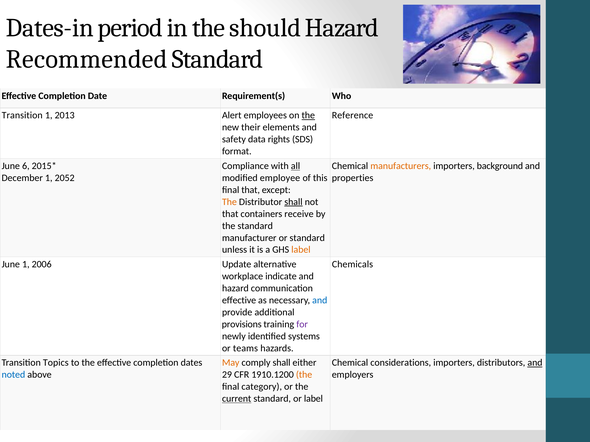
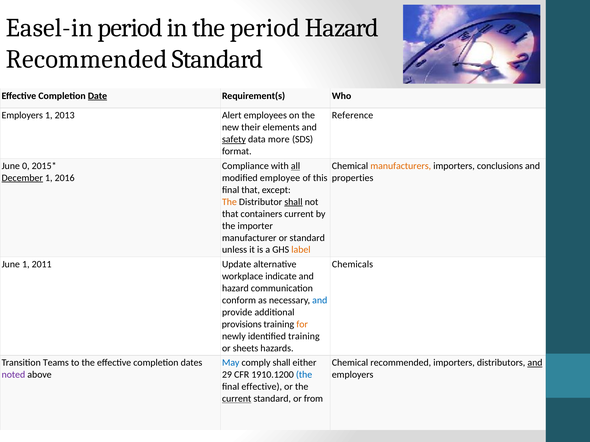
Dates-in: Dates-in -> Easel-in
the should: should -> period
Date underline: none -> present
Transition at (22, 116): Transition -> Employers
the at (308, 116) underline: present -> none
safety underline: none -> present
rights: rights -> more
6: 6 -> 0
background: background -> conclusions
December underline: none -> present
2052: 2052 -> 2016
containers receive: receive -> current
the standard: standard -> importer
2006: 2006 -> 2011
effective at (239, 301): effective -> conform
for colour: purple -> orange
identified systems: systems -> training
teams: teams -> sheets
Topics: Topics -> Teams
May colour: orange -> blue
Chemical considerations: considerations -> recommended
noted colour: blue -> purple
the at (304, 375) colour: orange -> blue
final category: category -> effective
or label: label -> from
